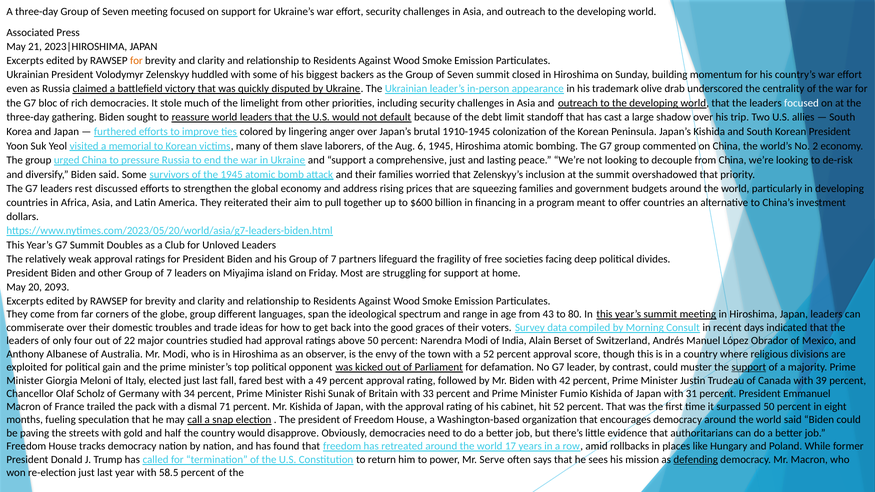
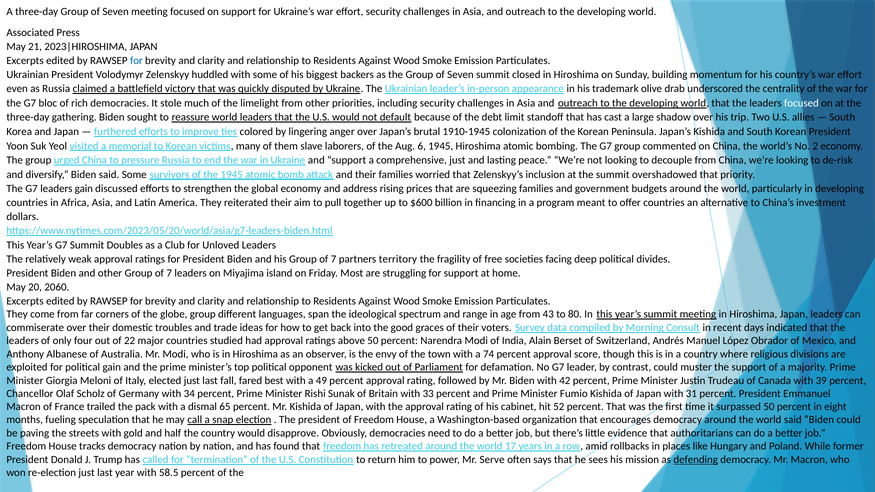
for at (136, 61) colour: orange -> blue
leaders rest: rest -> gain
lifeguard: lifeguard -> territory
2093: 2093 -> 2060
a 52: 52 -> 74
support at (749, 367) underline: present -> none
71: 71 -> 65
